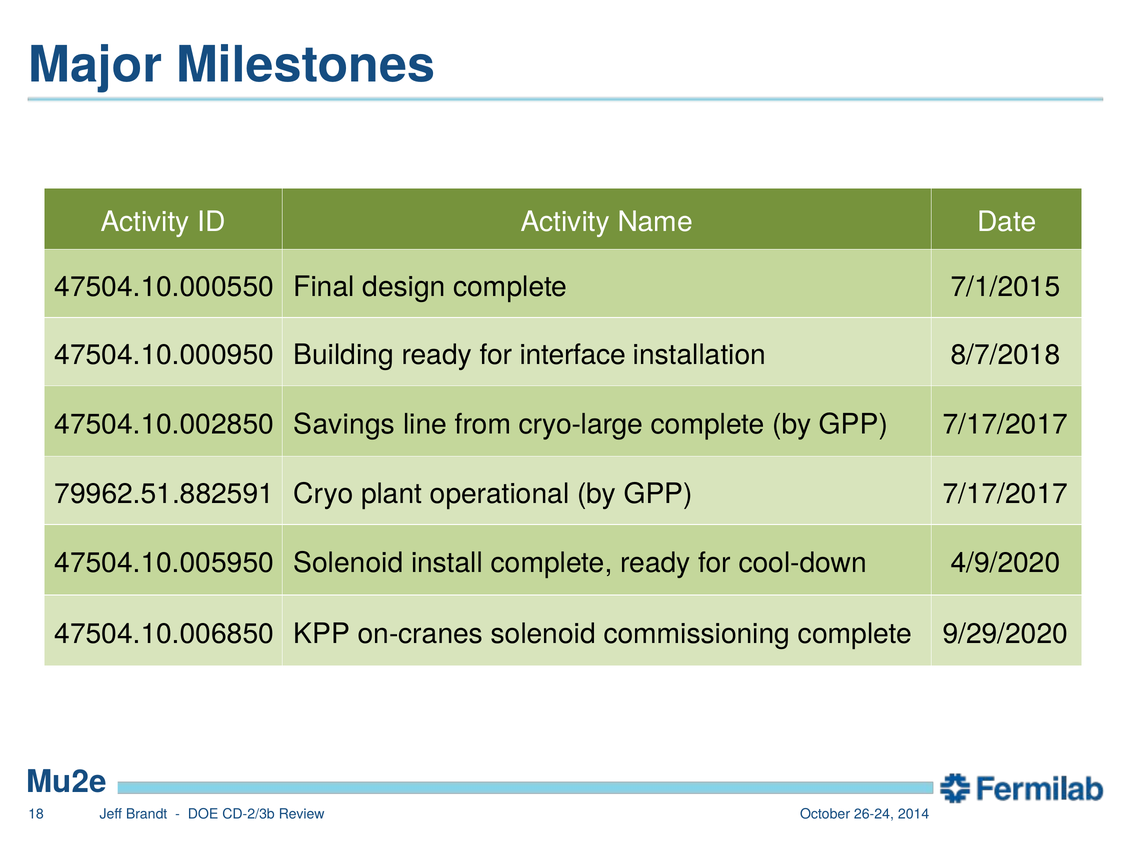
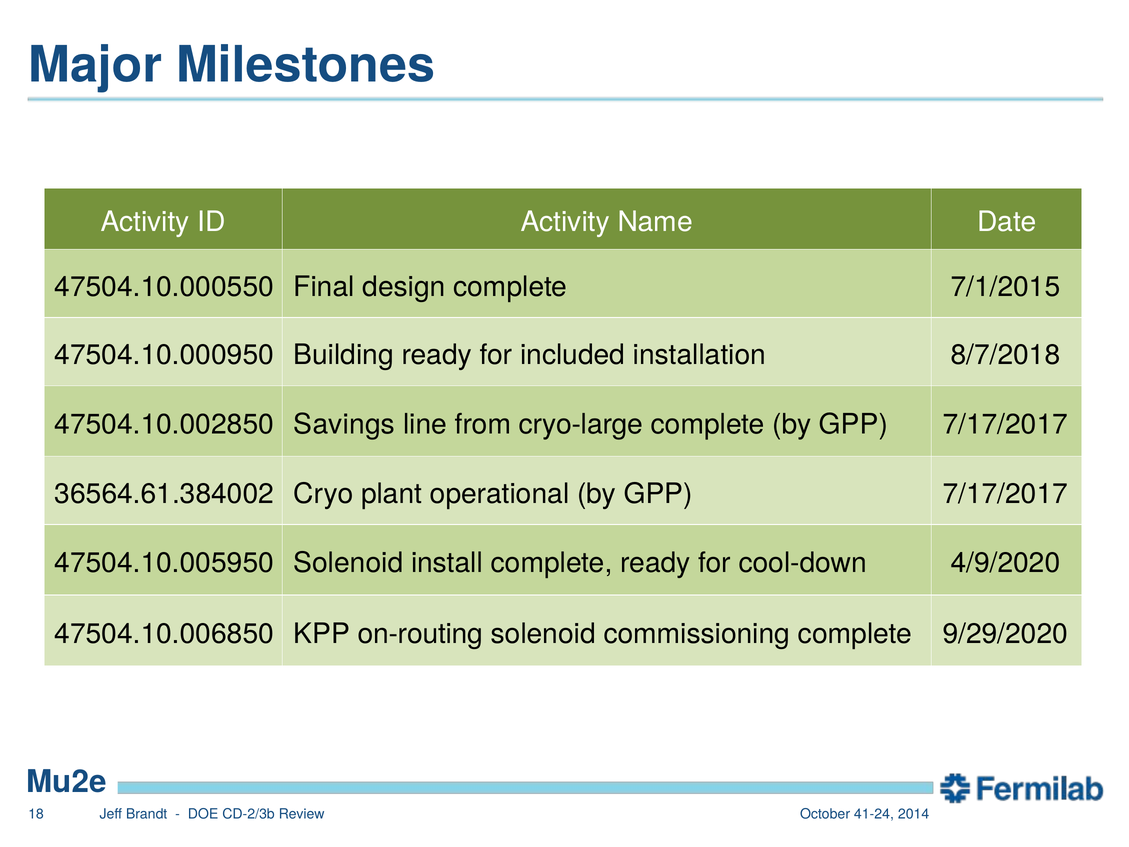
interface: interface -> included
79962.51.882591: 79962.51.882591 -> 36564.61.384002
on-cranes: on-cranes -> on-routing
26-24: 26-24 -> 41-24
